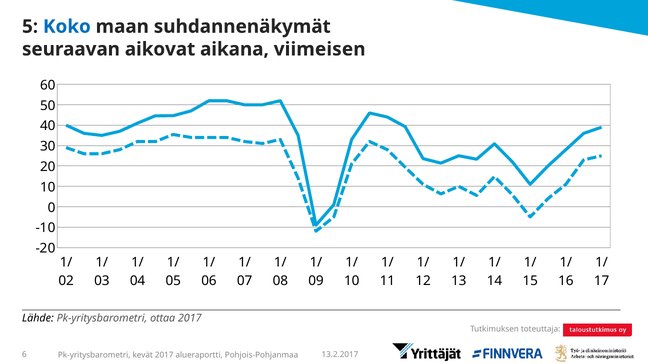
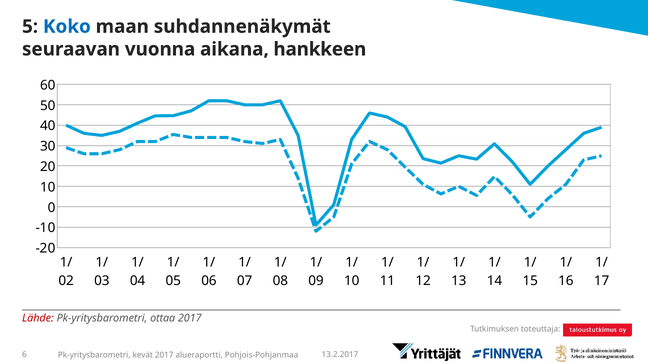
aikovat: aikovat -> vuonna
viimeisen: viimeisen -> hankkeen
Lähde colour: black -> red
